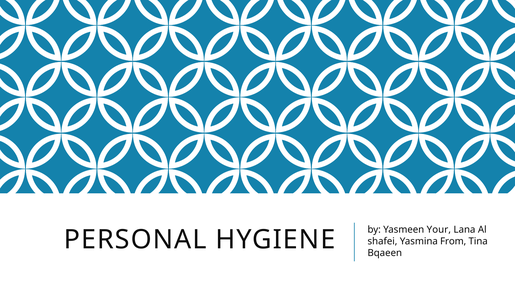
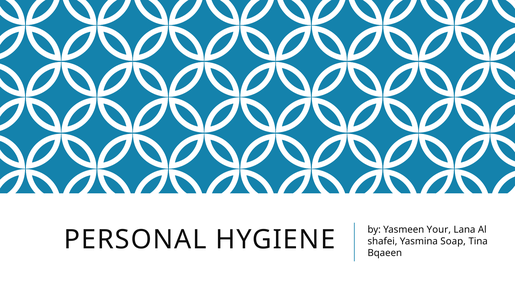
From: From -> Soap
